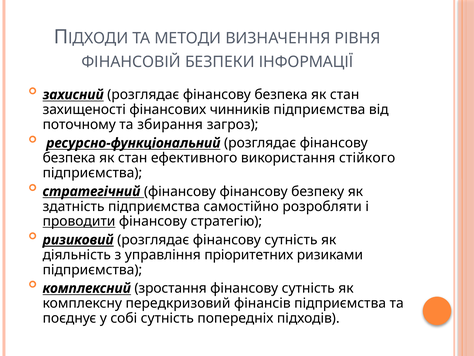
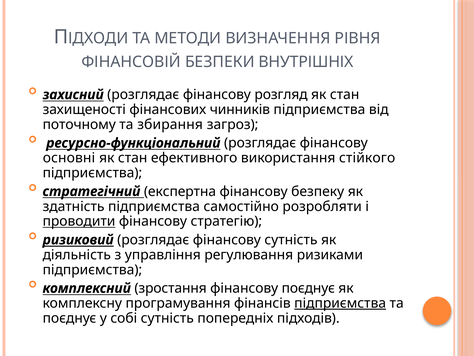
ІНФОРМАЦІЇ: ІНФОРМАЦІЇ -> ВНУТРІШНІХ
захисний розглядає фінансову безпека: безпека -> розгляд
безпека at (69, 158): безпека -> основні
стратегічний фінансову: фінансову -> експертна
пріоритетних: пріоритетних -> регулювання
сутність at (308, 288): сутність -> поєднує
передкризовий: передкризовий -> програмування
підприємства at (340, 303) underline: none -> present
